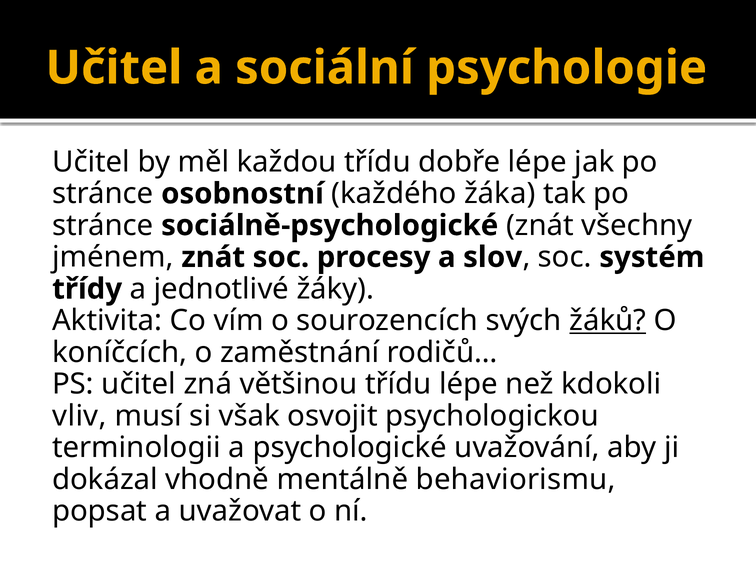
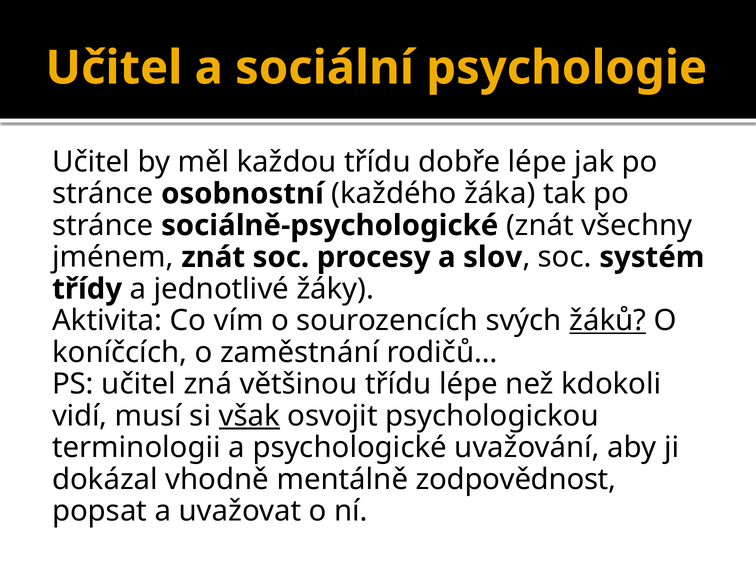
vliv: vliv -> vidí
však underline: none -> present
behaviorismu: behaviorismu -> zodpovědnost
